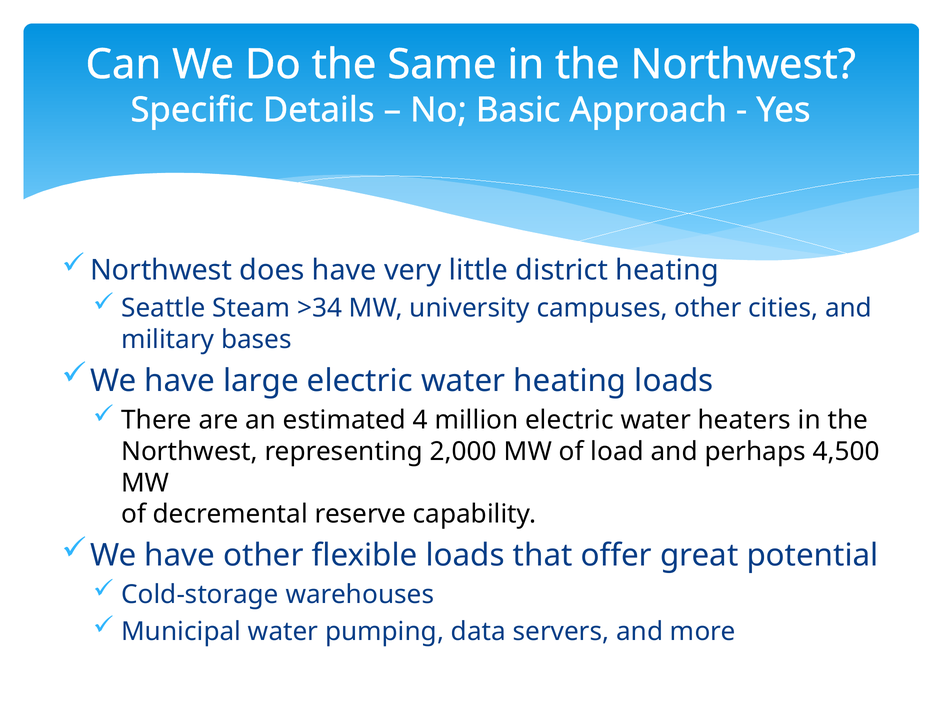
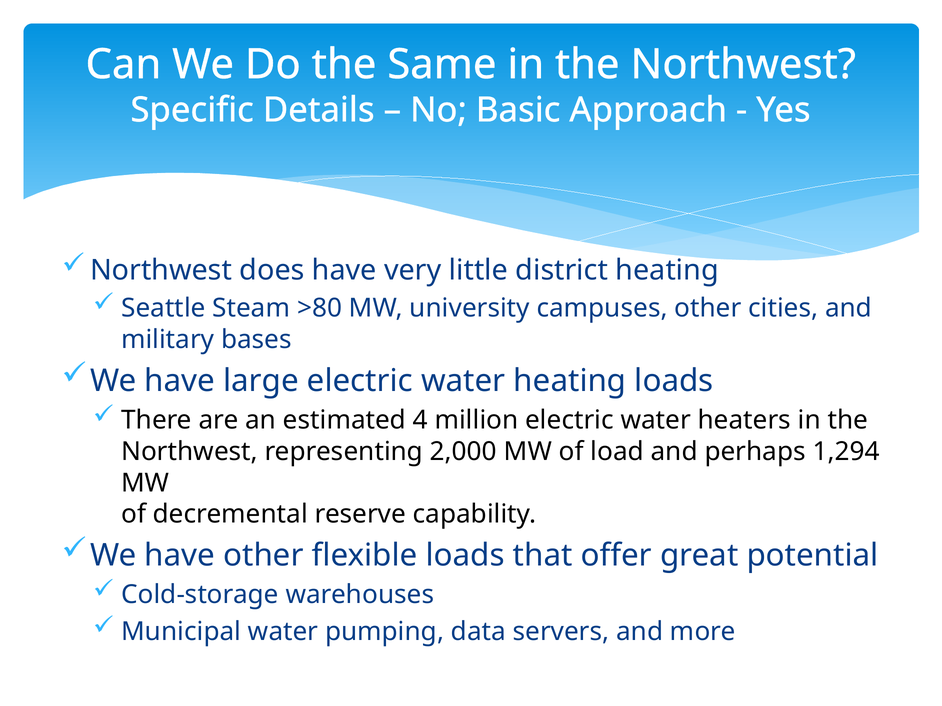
>34: >34 -> >80
4,500: 4,500 -> 1,294
